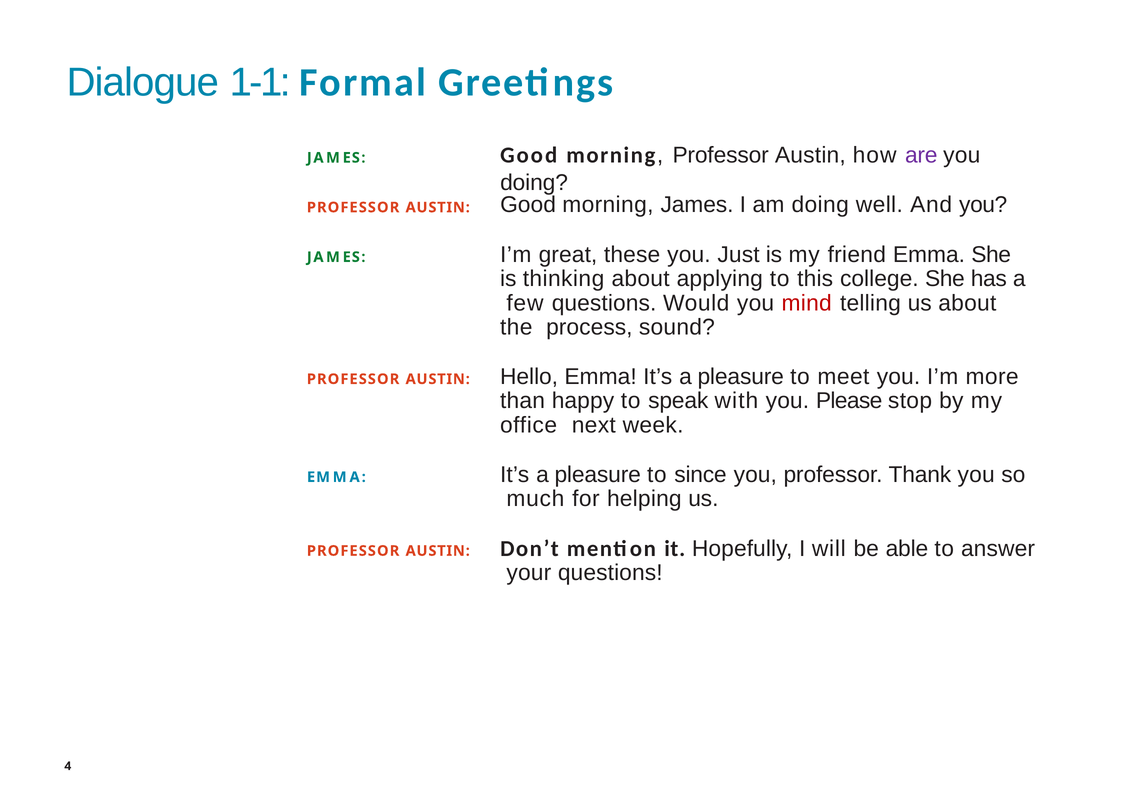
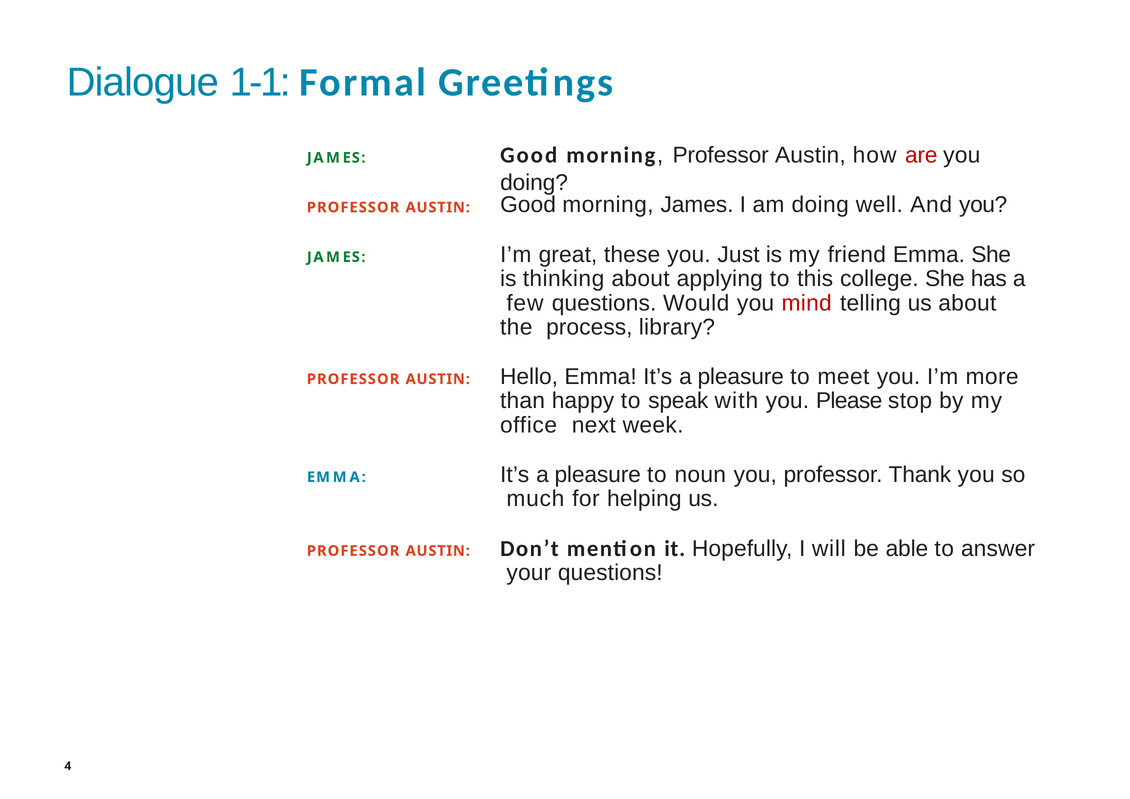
are colour: purple -> red
sound: sound -> library
since: since -> noun
